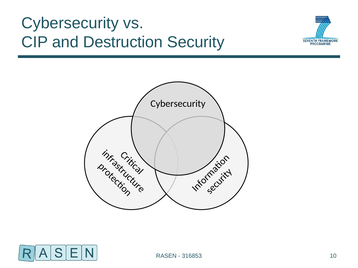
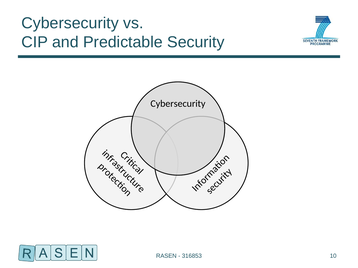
Destruction: Destruction -> Predictable
